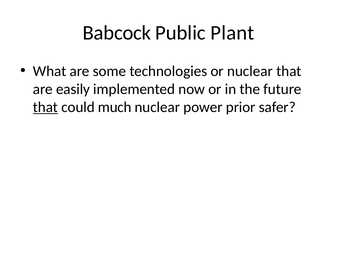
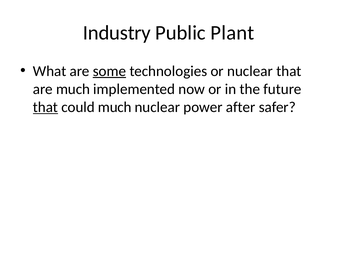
Babcock: Babcock -> Industry
some underline: none -> present
are easily: easily -> much
prior: prior -> after
